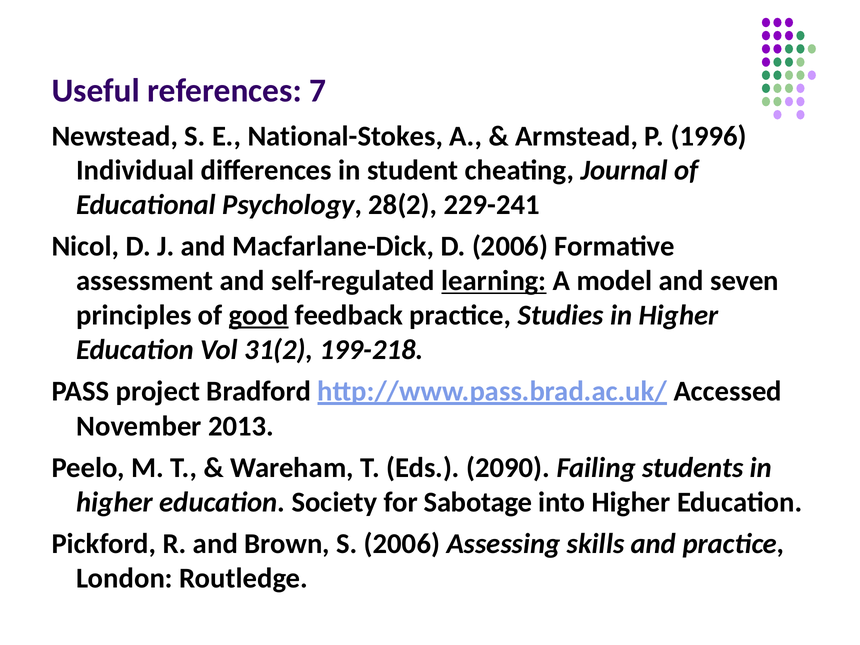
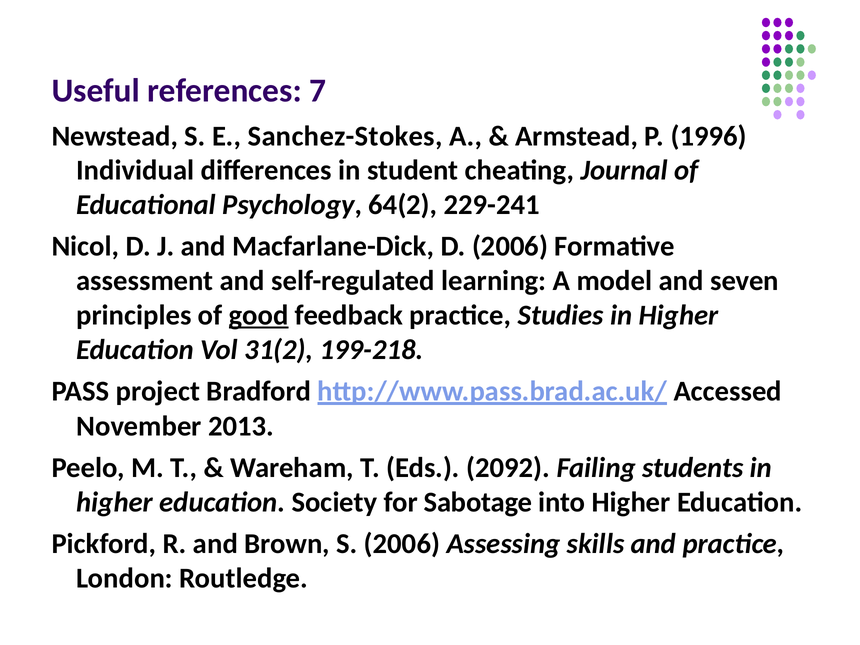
National-Stokes: National-Stokes -> Sanchez-Stokes
28(2: 28(2 -> 64(2
learning underline: present -> none
2090: 2090 -> 2092
